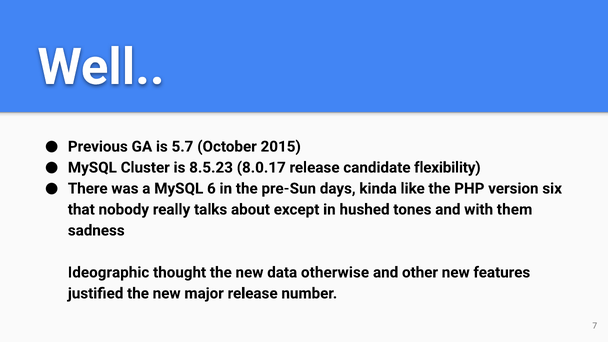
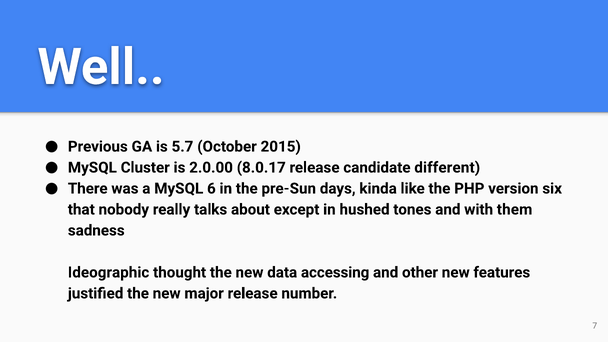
8.5.23: 8.5.23 -> 2.0.00
flexibility: flexibility -> different
otherwise: otherwise -> accessing
